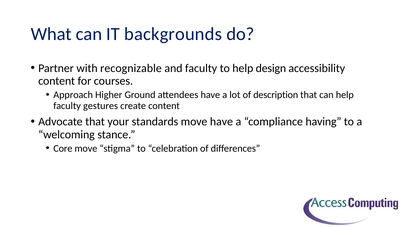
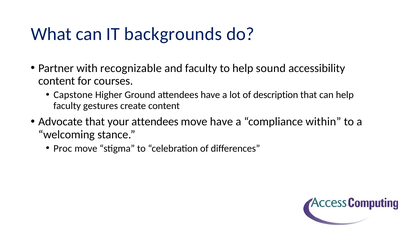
design: design -> sound
Approach: Approach -> Capstone
your standards: standards -> attendees
having: having -> within
Core: Core -> Proc
